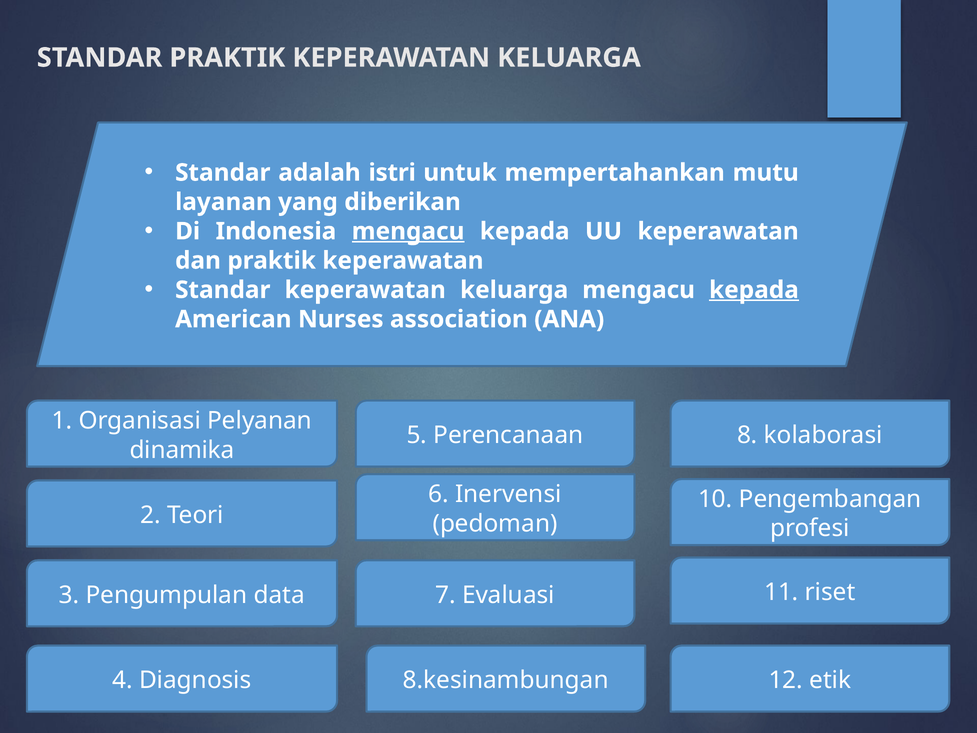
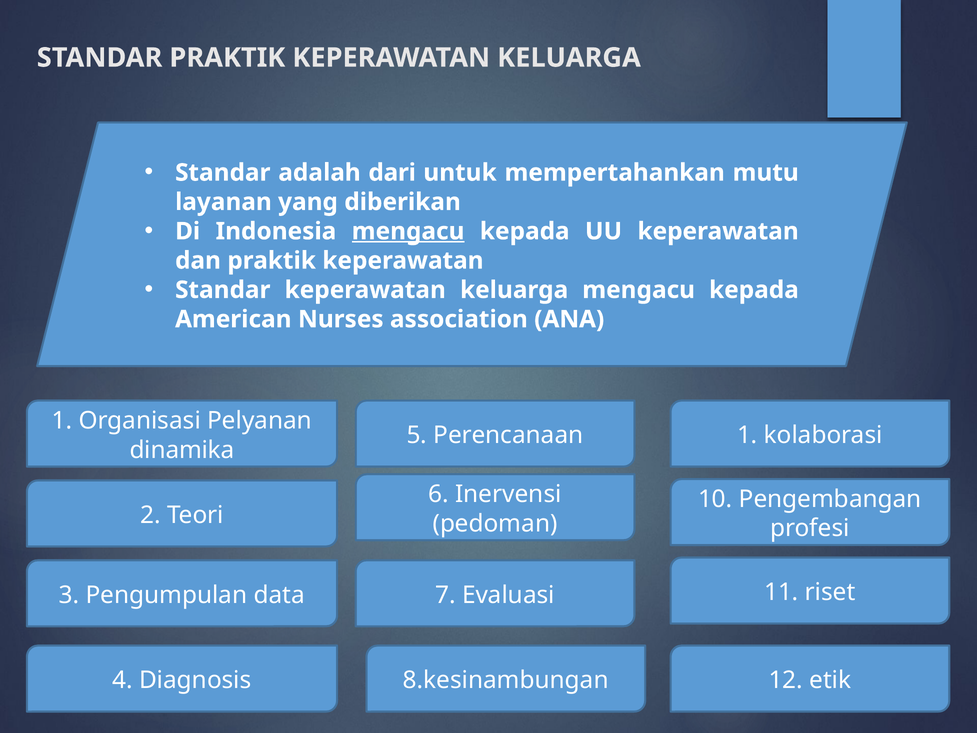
istri: istri -> dari
kepada at (754, 290) underline: present -> none
Perencanaan 8: 8 -> 1
